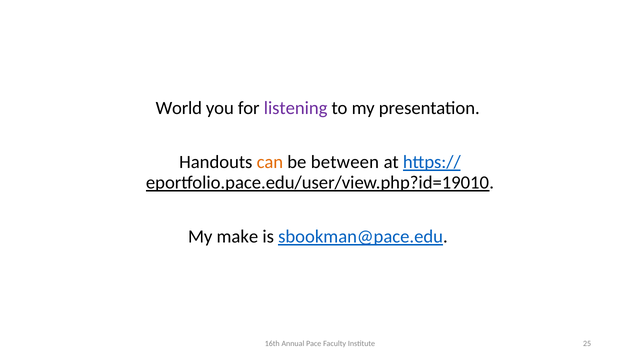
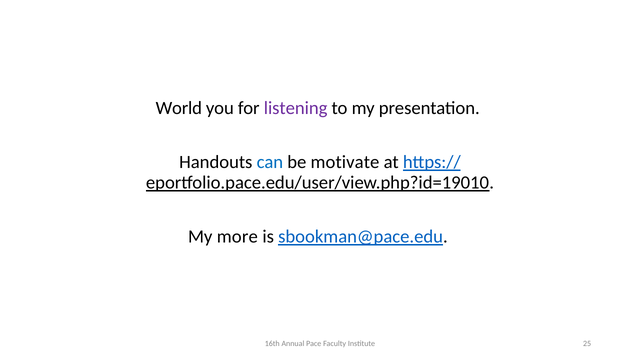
can colour: orange -> blue
between: between -> motivate
make: make -> more
